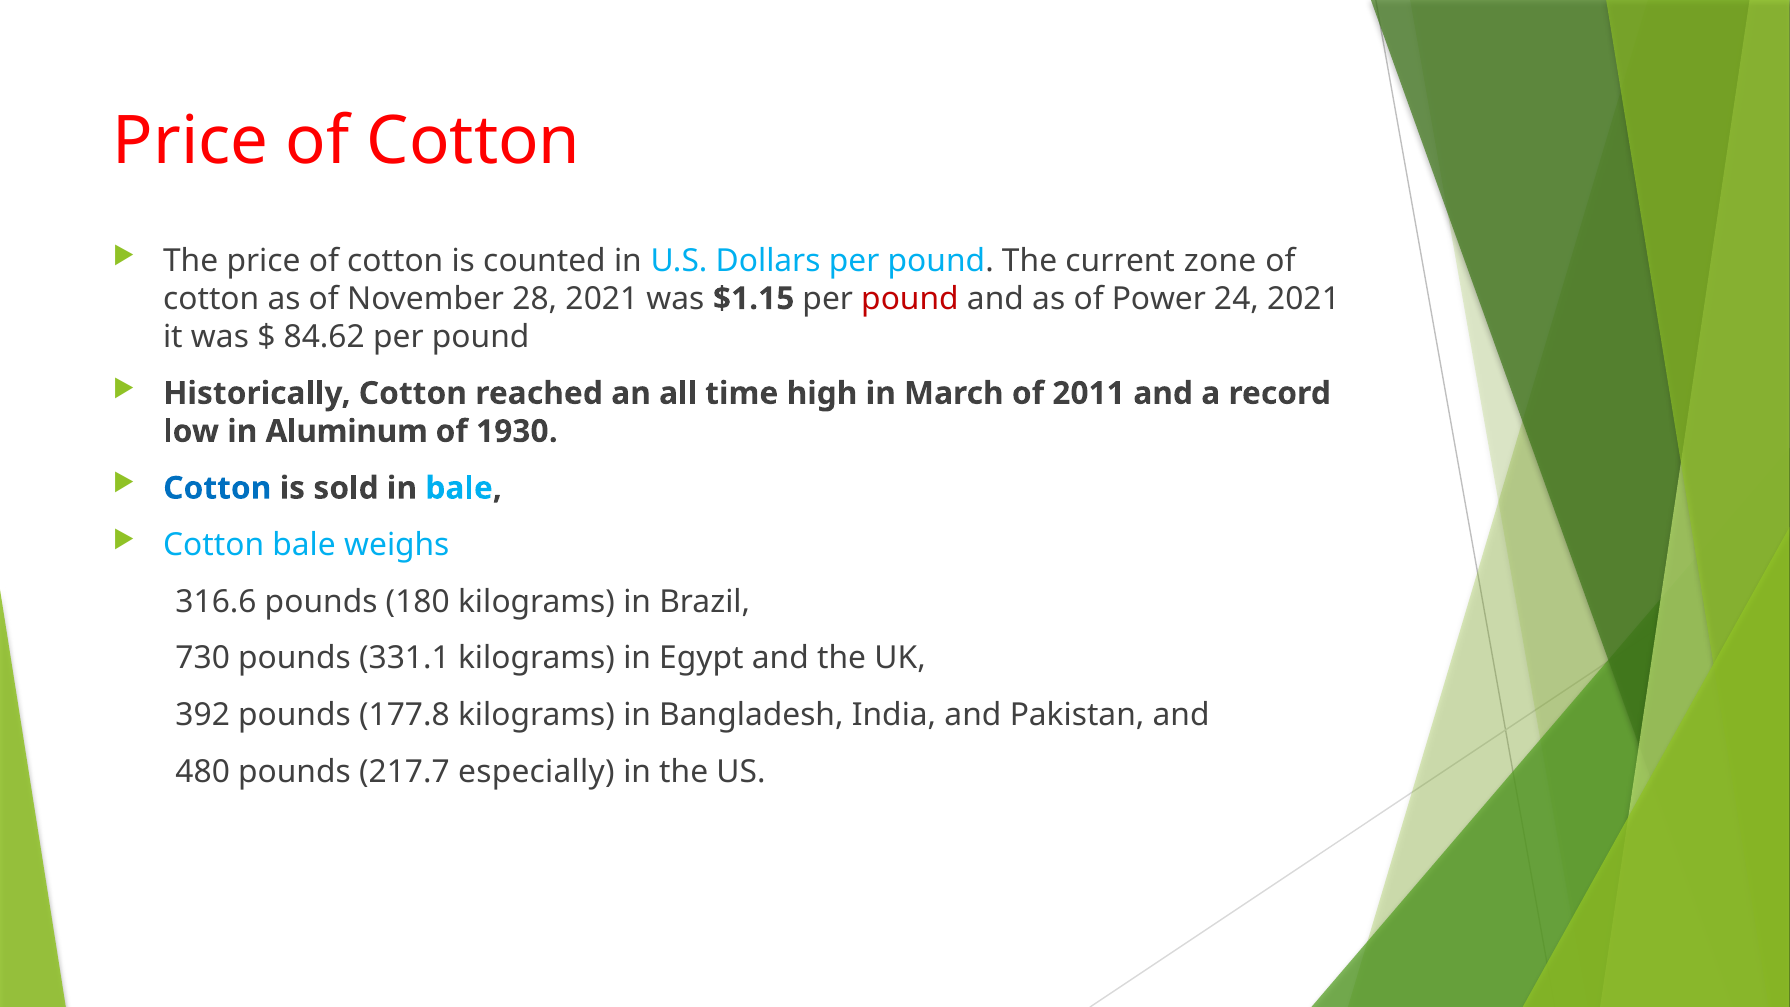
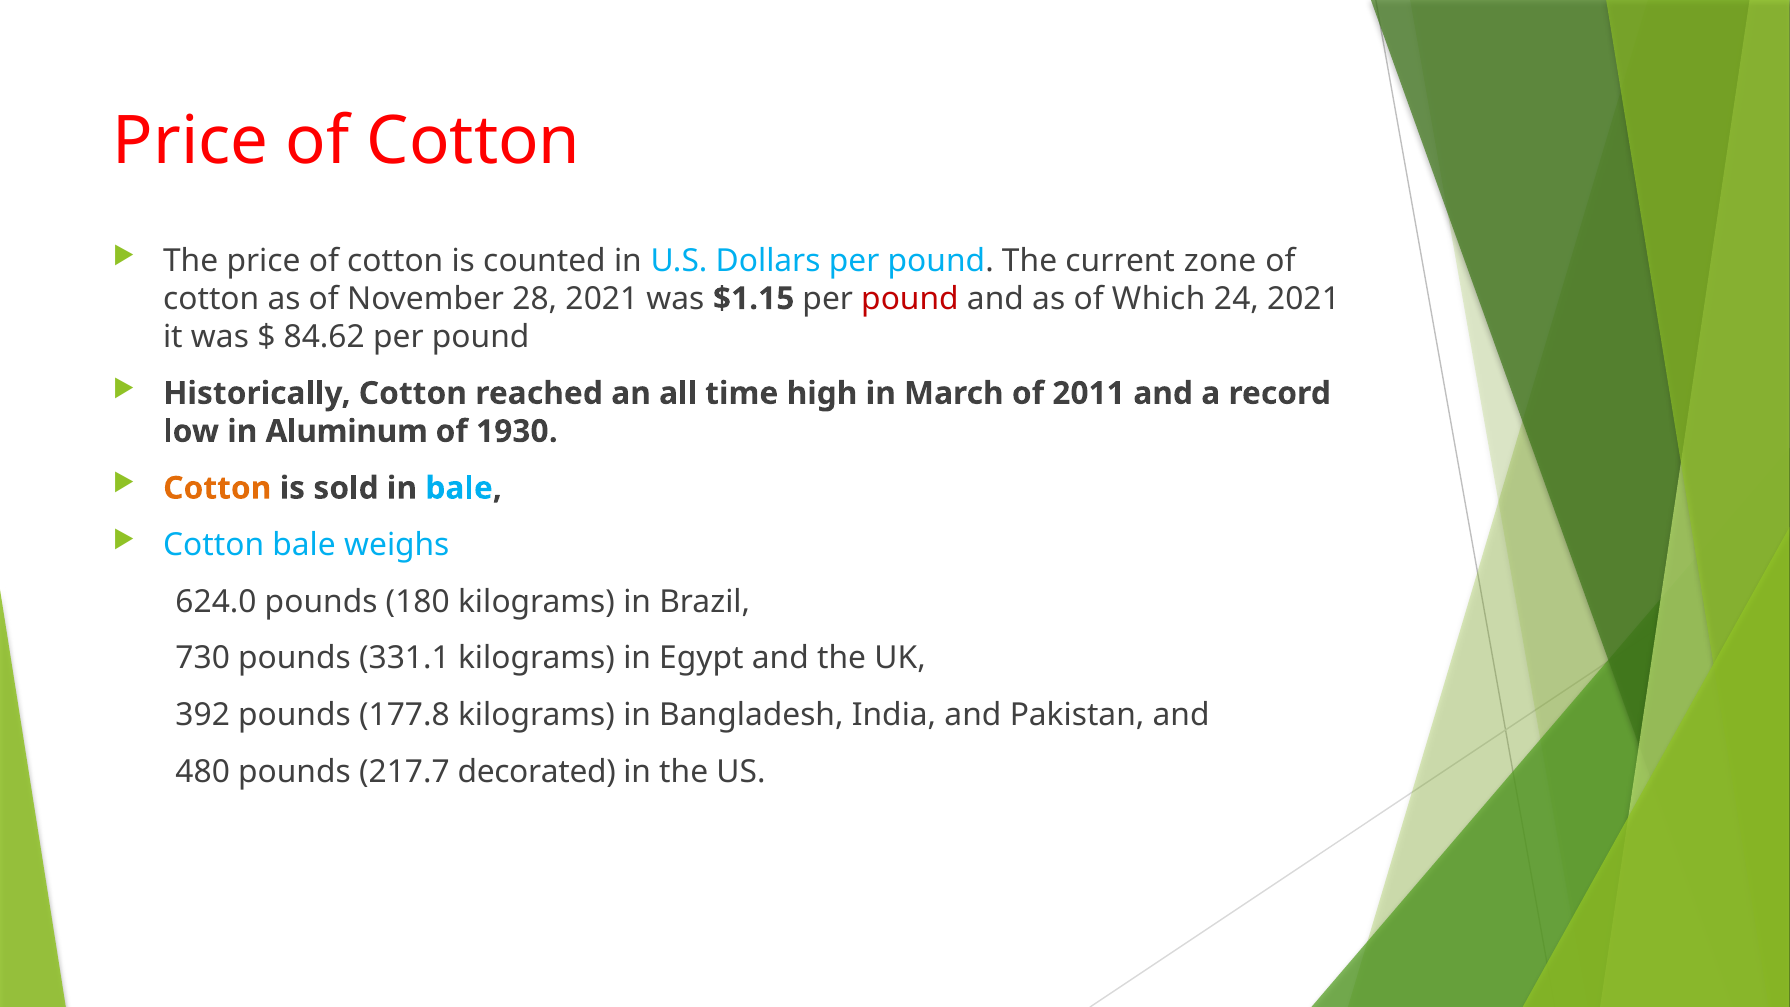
Power: Power -> Which
Cotton at (217, 488) colour: blue -> orange
316.6: 316.6 -> 624.0
especially: especially -> decorated
